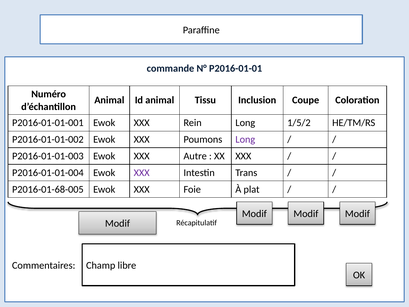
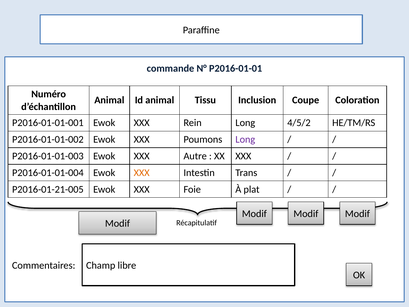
1/5/2: 1/5/2 -> 4/5/2
XXX at (142, 173) colour: purple -> orange
P2016-01-68-005: P2016-01-68-005 -> P2016-01-21-005
